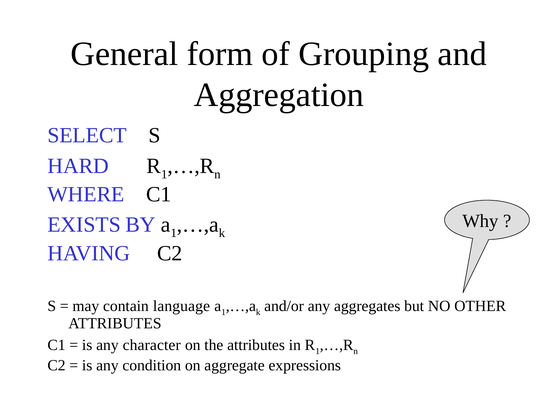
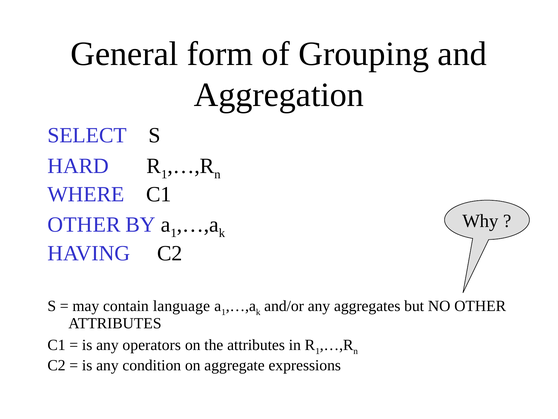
EXISTS at (84, 224): EXISTS -> OTHER
character: character -> operators
